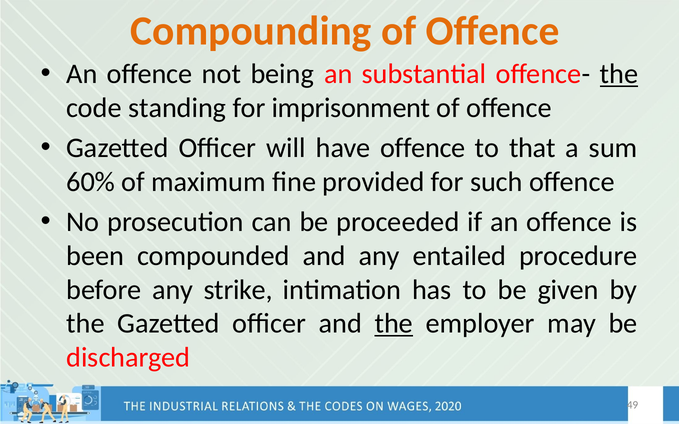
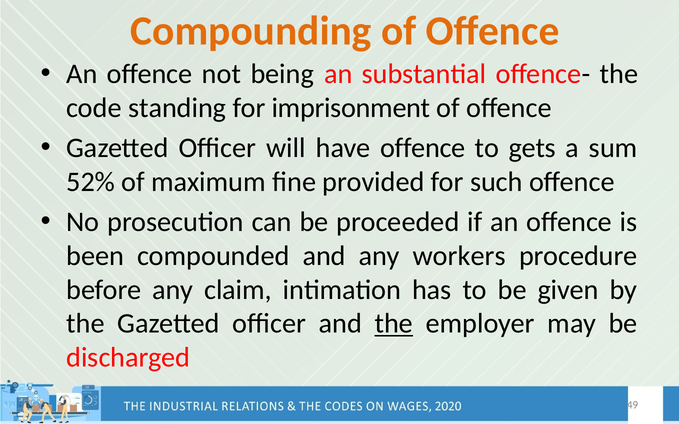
the at (619, 74) underline: present -> none
that: that -> gets
60%: 60% -> 52%
entailed: entailed -> workers
strike: strike -> claim
